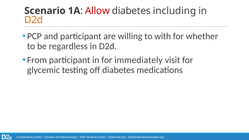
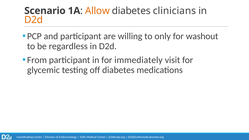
Allow colour: red -> orange
including: including -> clinicians
with: with -> only
whether: whether -> washout
